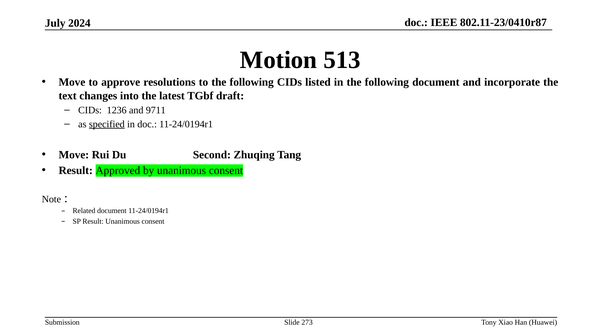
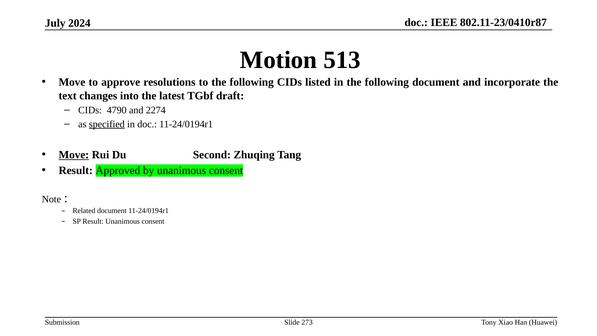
1236: 1236 -> 4790
9711: 9711 -> 2274
Move at (74, 155) underline: none -> present
